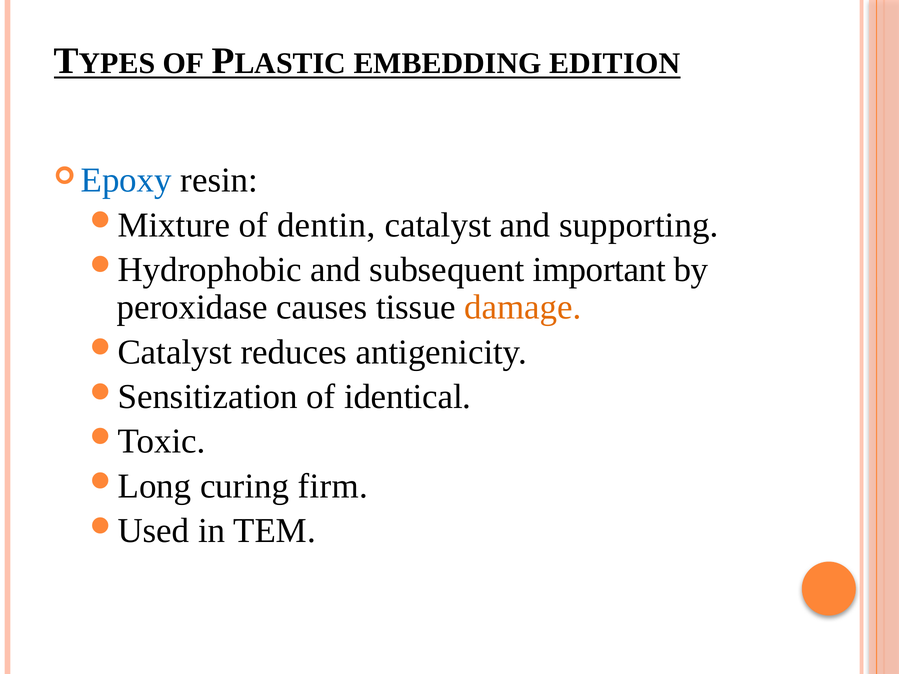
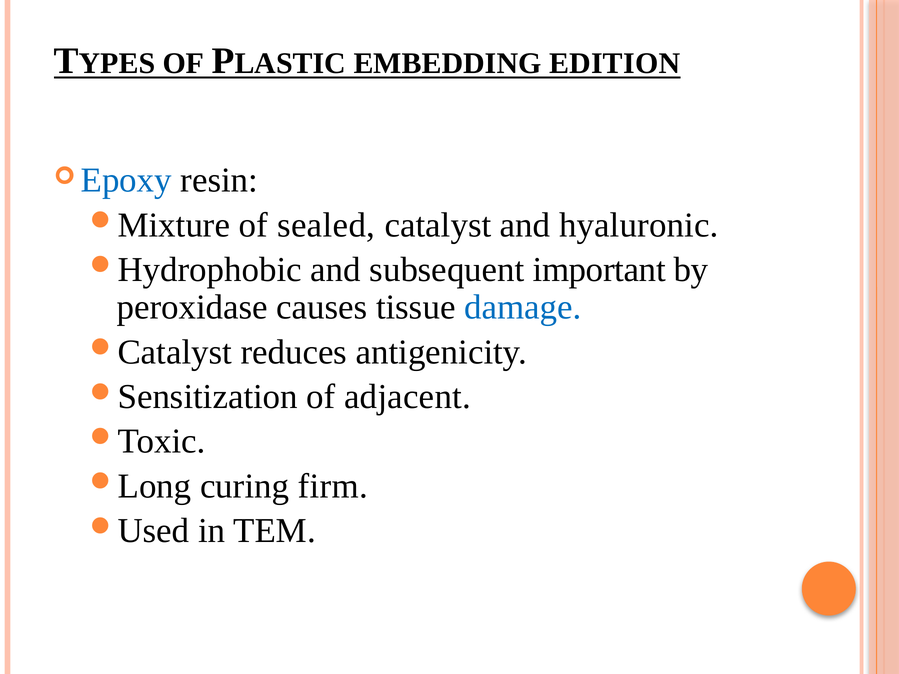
dentin: dentin -> sealed
supporting: supporting -> hyaluronic
damage colour: orange -> blue
identical: identical -> adjacent
